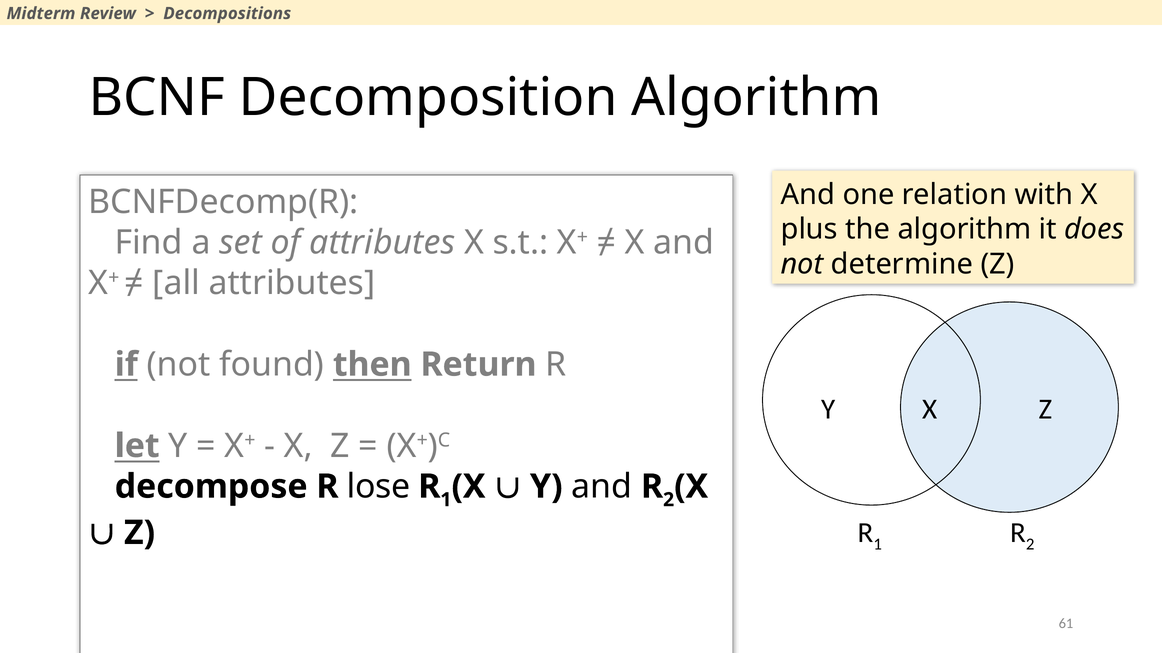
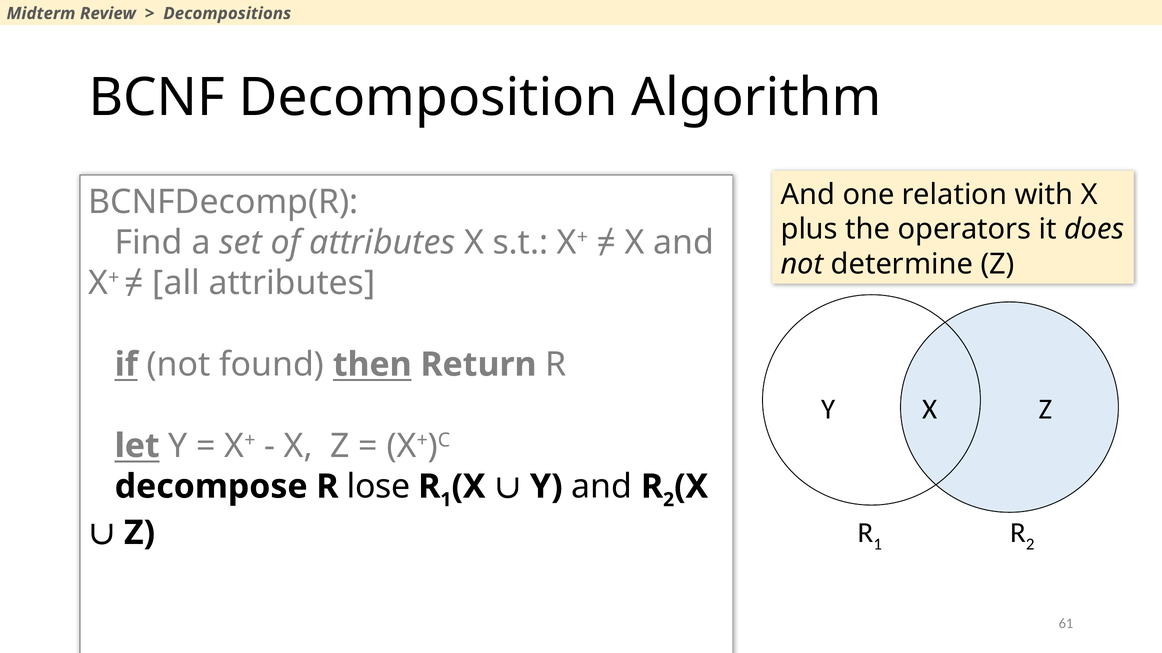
the algorithm: algorithm -> operators
